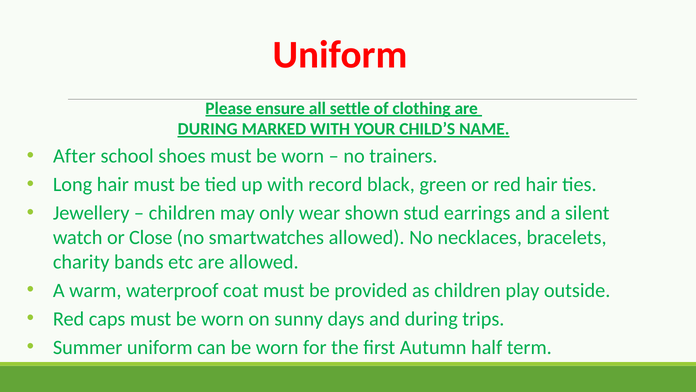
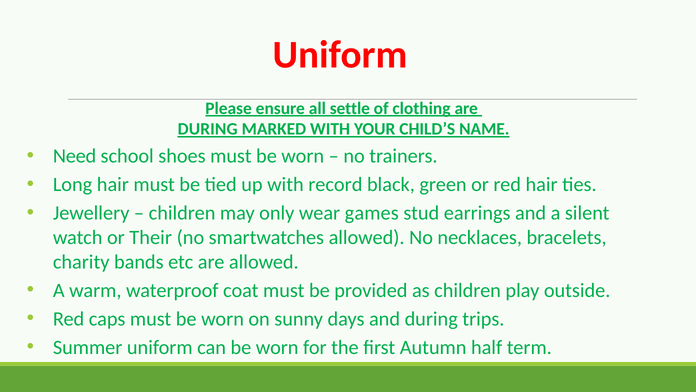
After: After -> Need
shown: shown -> games
Close: Close -> Their
